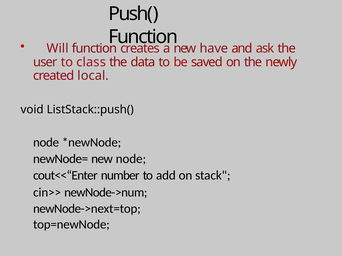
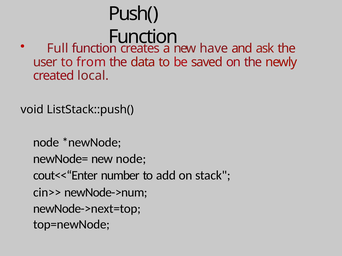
Will: Will -> Full
class: class -> from
